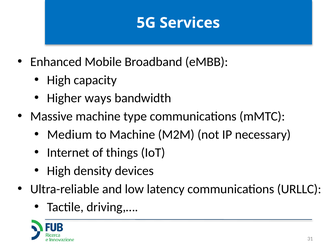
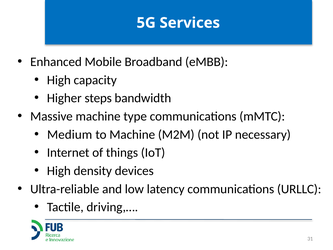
ways: ways -> steps
